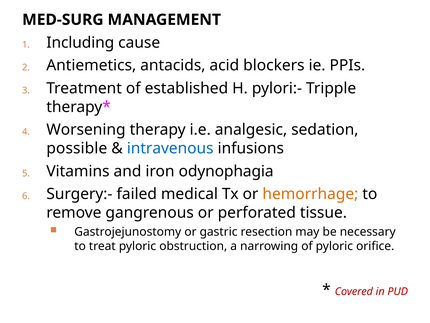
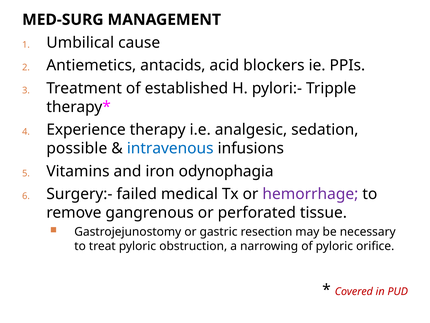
Including: Including -> Umbilical
Worsening: Worsening -> Experience
hemorrhage colour: orange -> purple
